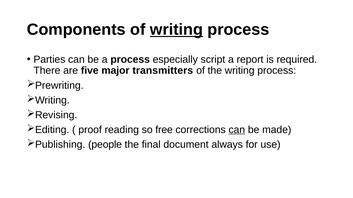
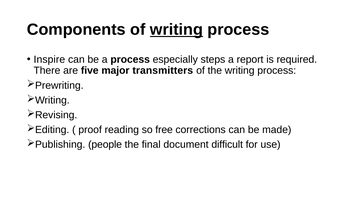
Parties: Parties -> Inspire
script: script -> steps
can at (237, 130) underline: present -> none
always: always -> difficult
